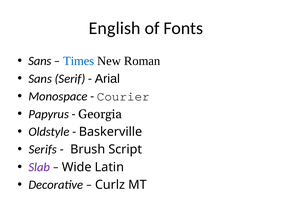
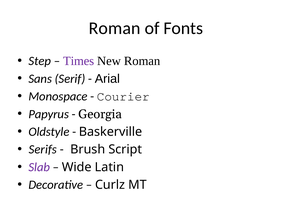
English at (115, 28): English -> Roman
Sans at (40, 61): Sans -> Step
Times colour: blue -> purple
